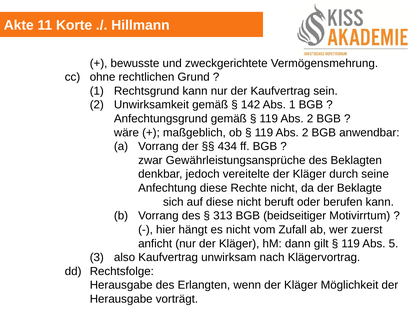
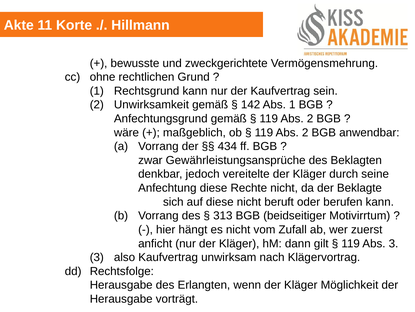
Abs 5: 5 -> 3
